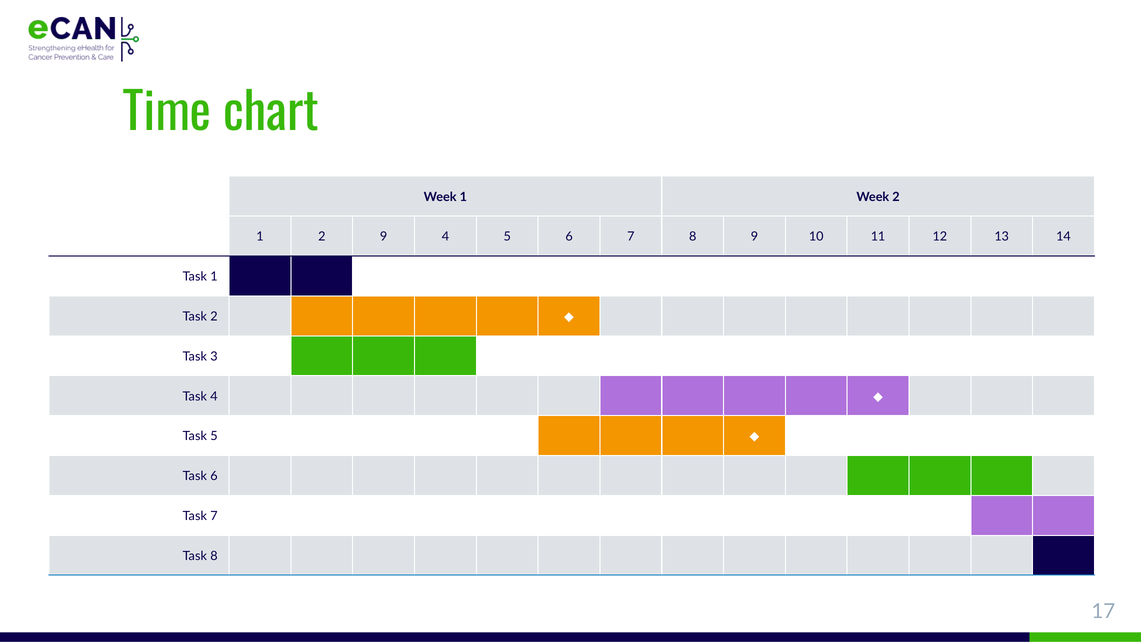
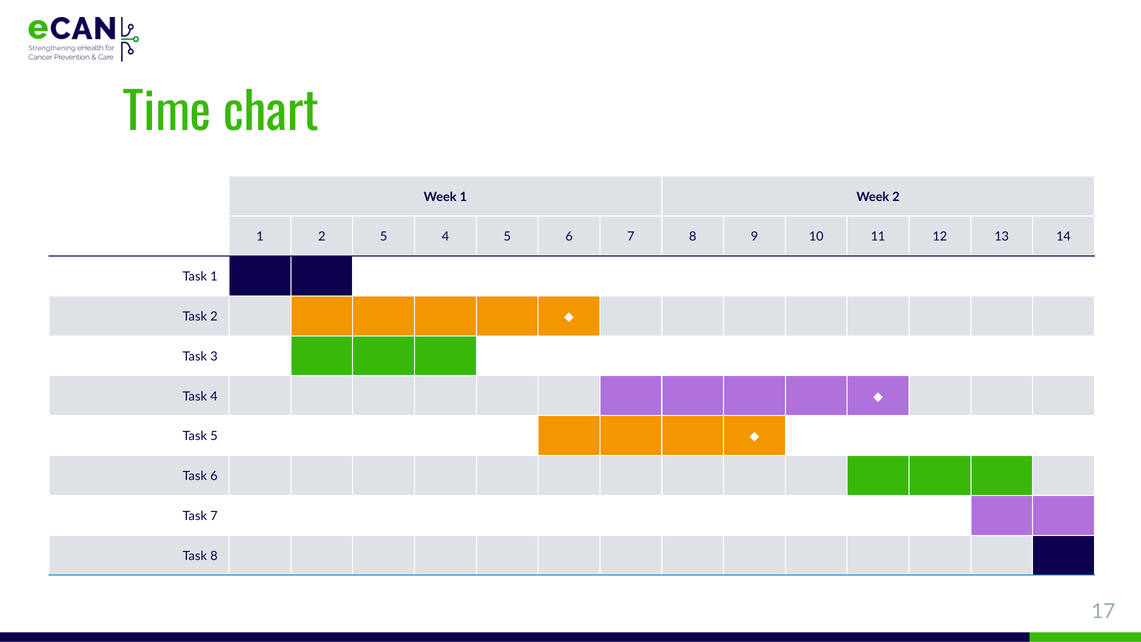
2 9: 9 -> 5
